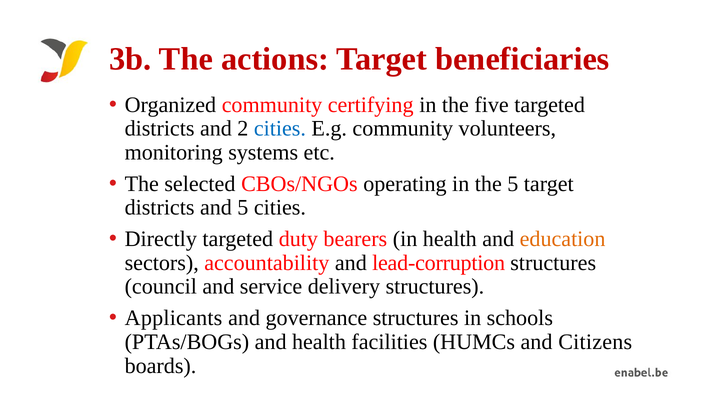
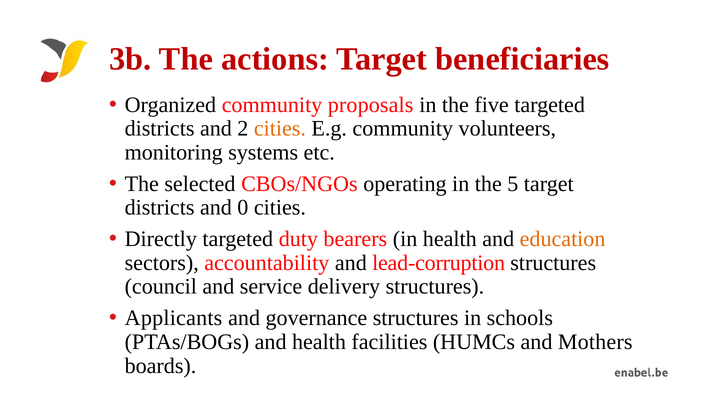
certifying: certifying -> proposals
cities at (280, 129) colour: blue -> orange
and 5: 5 -> 0
Citizens: Citizens -> Mothers
